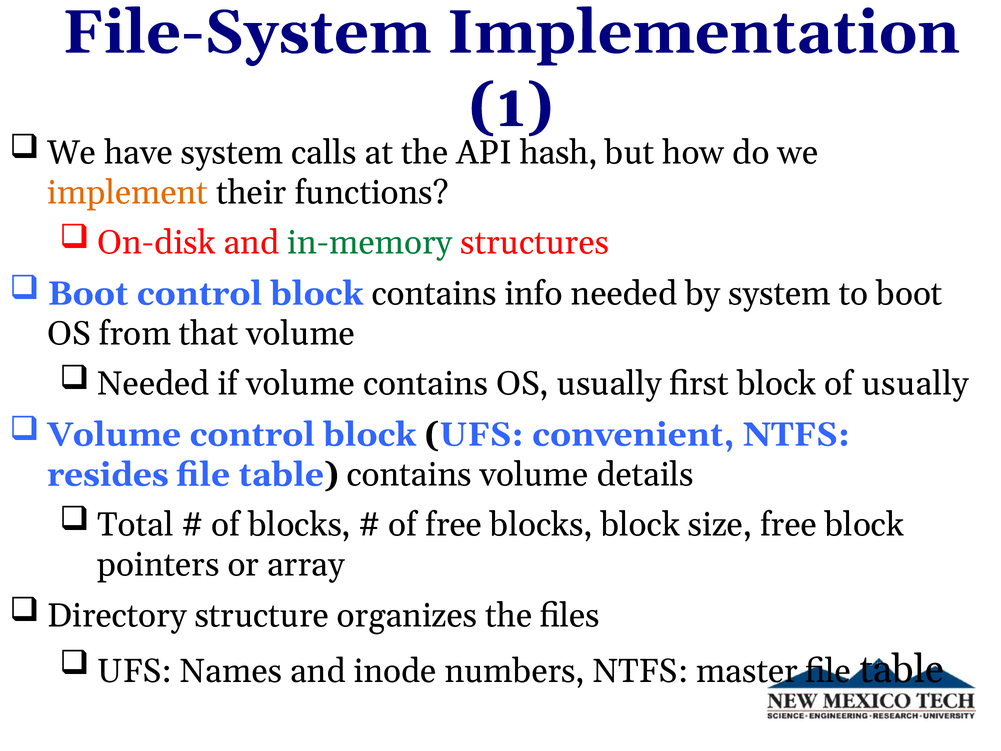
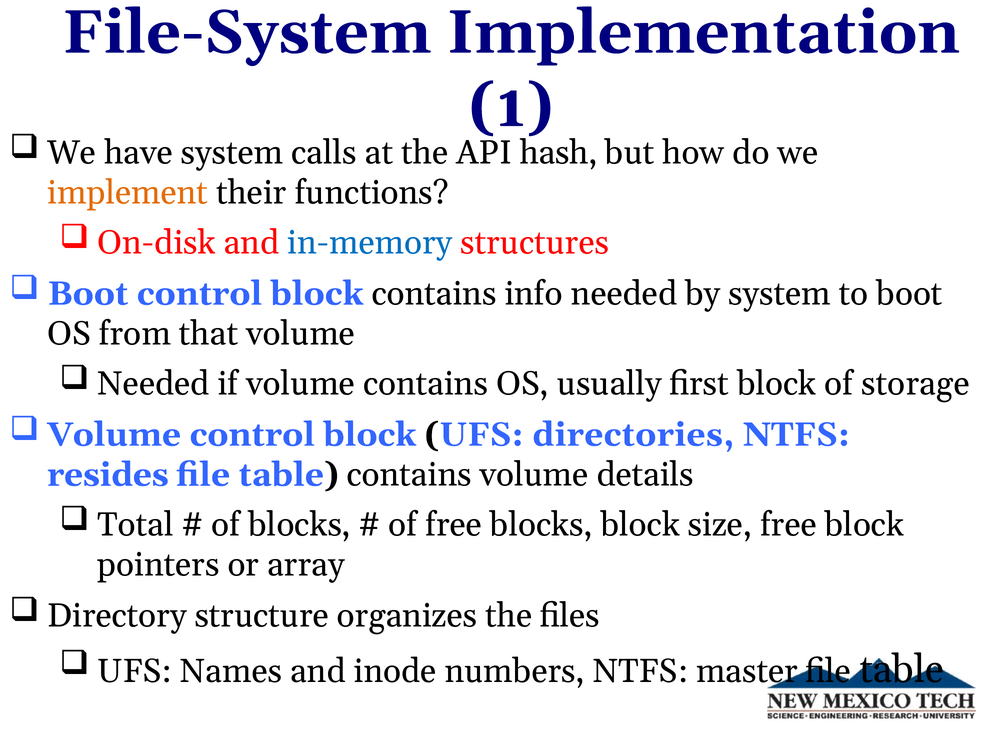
in-memory colour: green -> blue
of usually: usually -> storage
convenient: convenient -> directories
